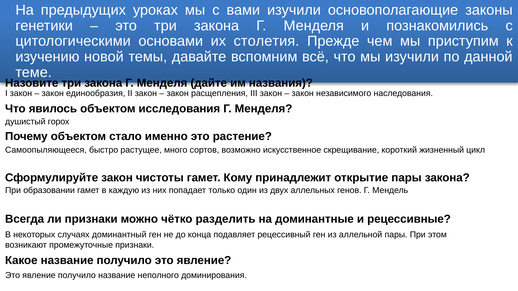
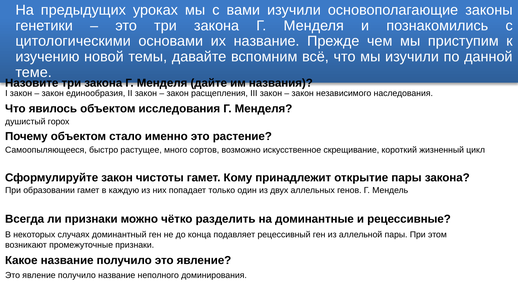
их столетия: столетия -> название
